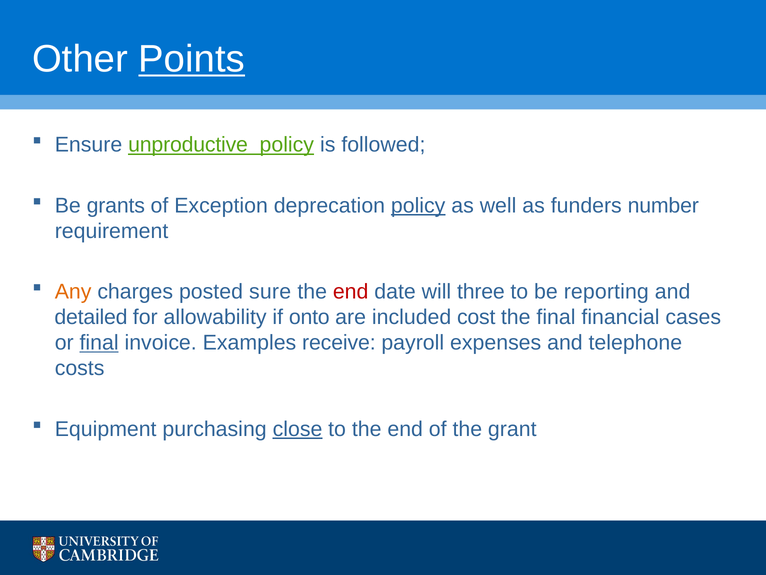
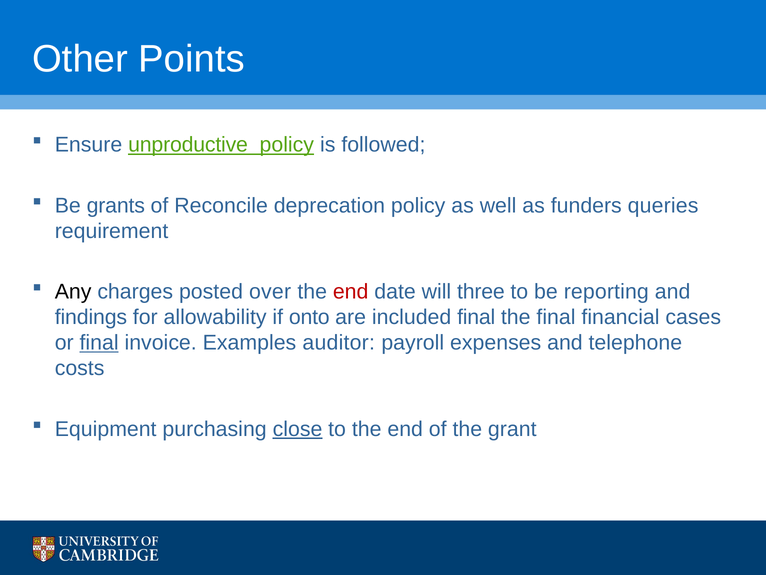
Points underline: present -> none
Exception: Exception -> Reconcile
policy at (418, 205) underline: present -> none
number: number -> queries
Any colour: orange -> black
sure: sure -> over
detailed: detailed -> findings
included cost: cost -> final
receive: receive -> auditor
